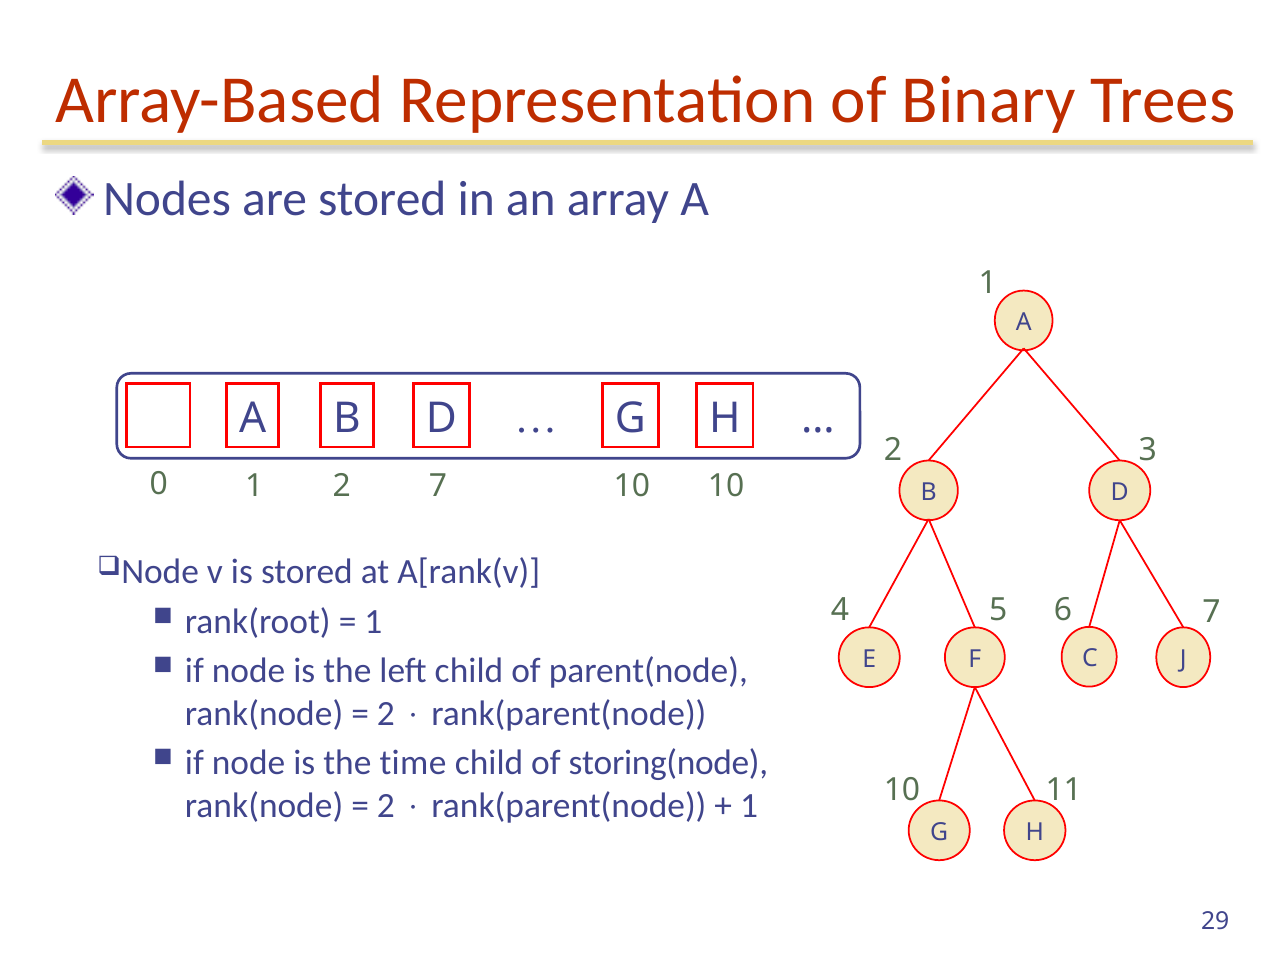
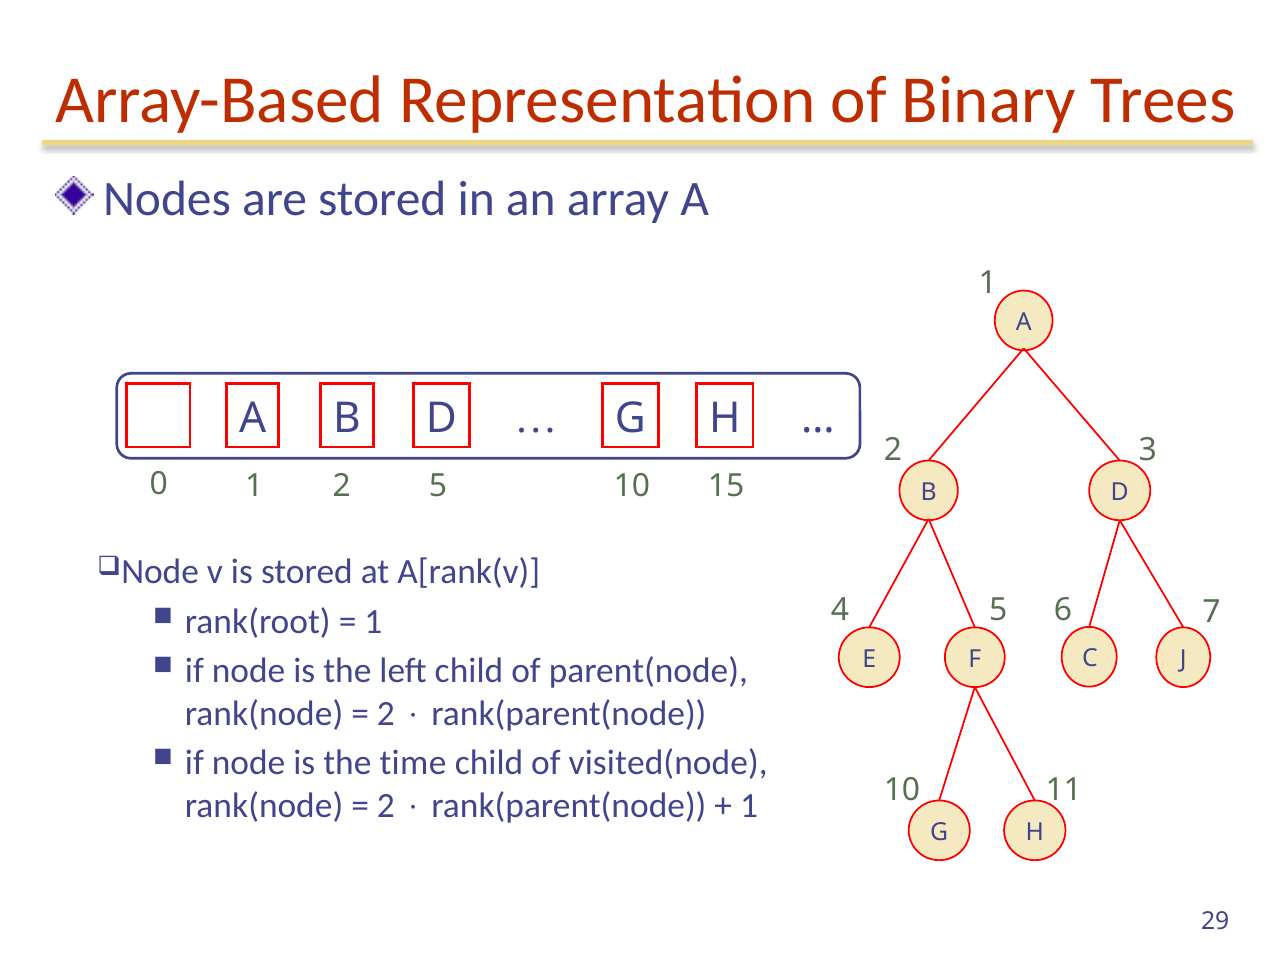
2 7: 7 -> 5
10 10: 10 -> 15
storing(node: storing(node -> visited(node
